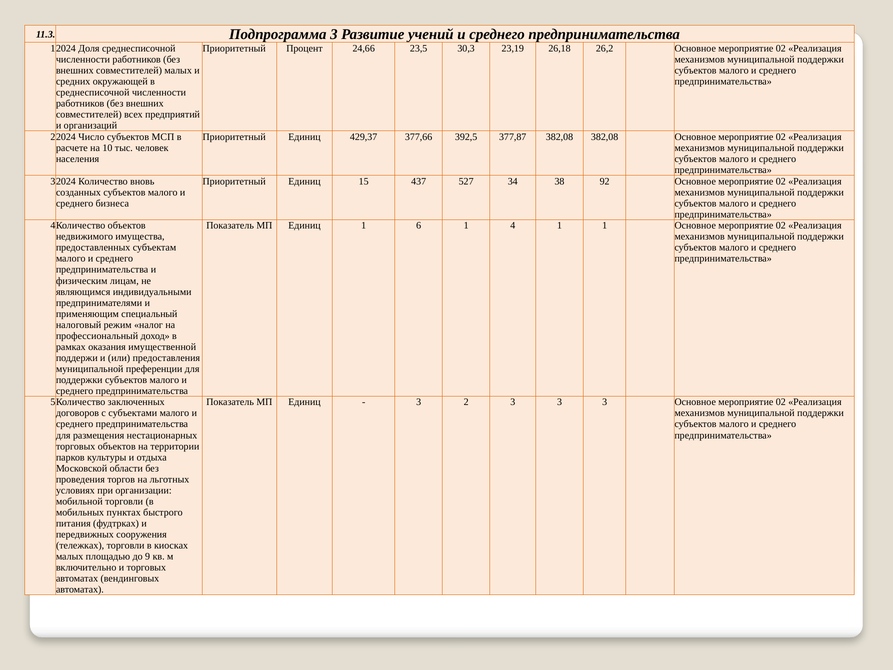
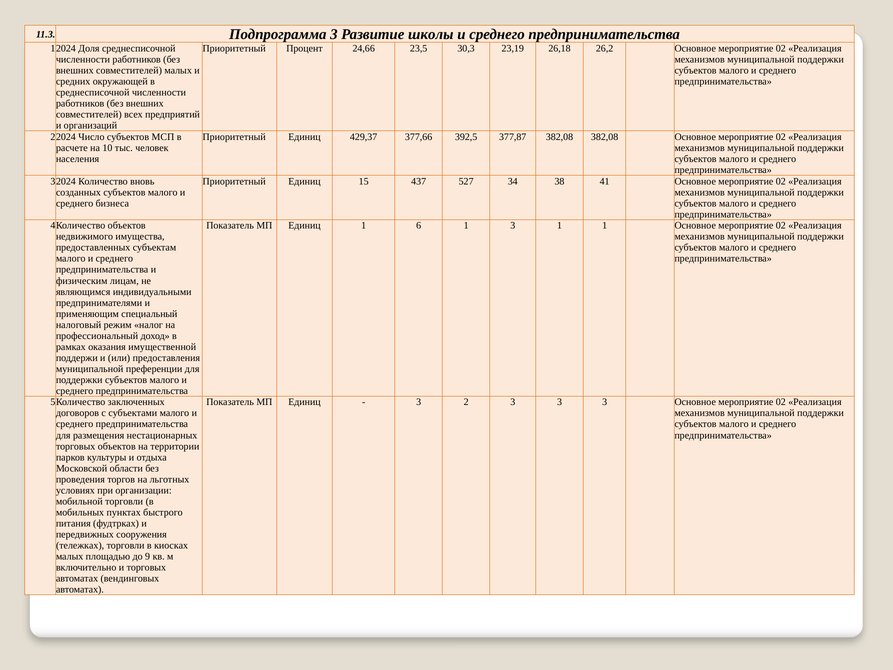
учений: учений -> школы
92: 92 -> 41
1 4: 4 -> 3
